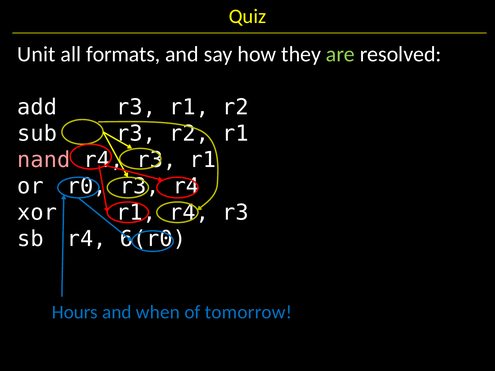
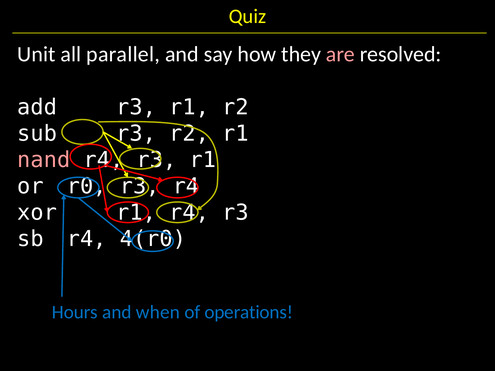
formats: formats -> parallel
are colour: light green -> pink
6(r0: 6(r0 -> 4(r0
tomorrow: tomorrow -> operations
